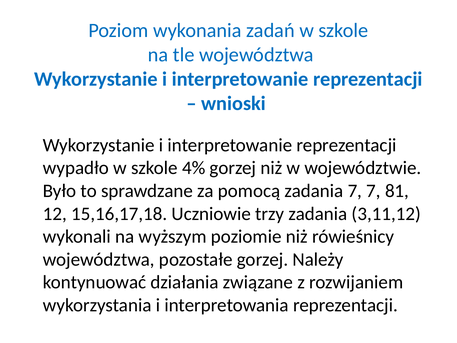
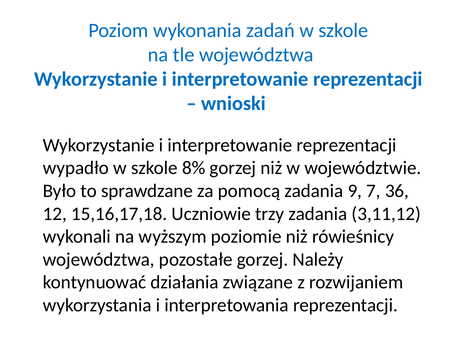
4%: 4% -> 8%
zadania 7: 7 -> 9
81: 81 -> 36
